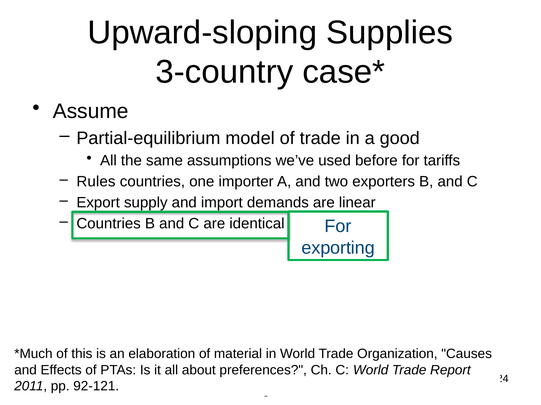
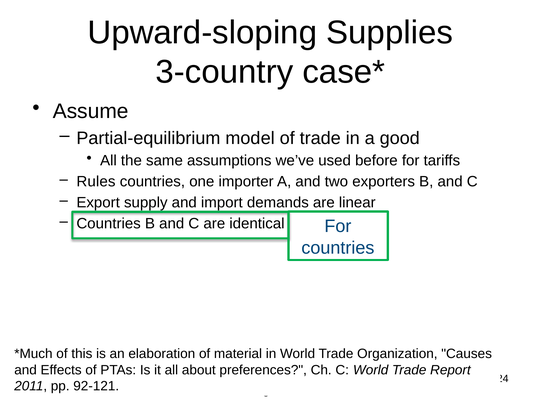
exporting at (338, 248): exporting -> countries
